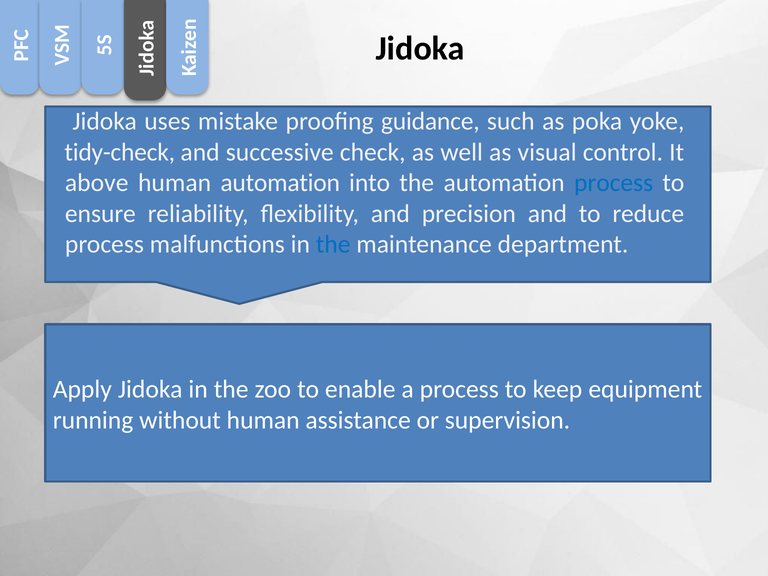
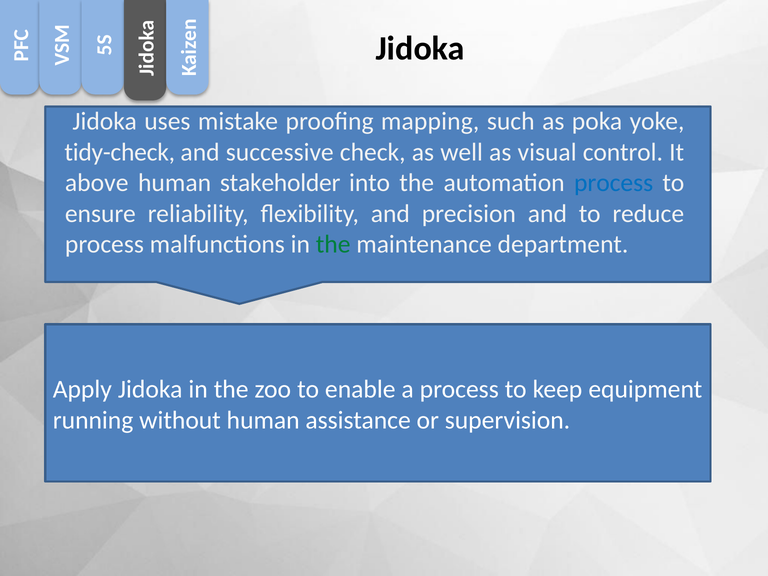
guidance: guidance -> mapping
human automation: automation -> stakeholder
the at (333, 244) colour: blue -> green
